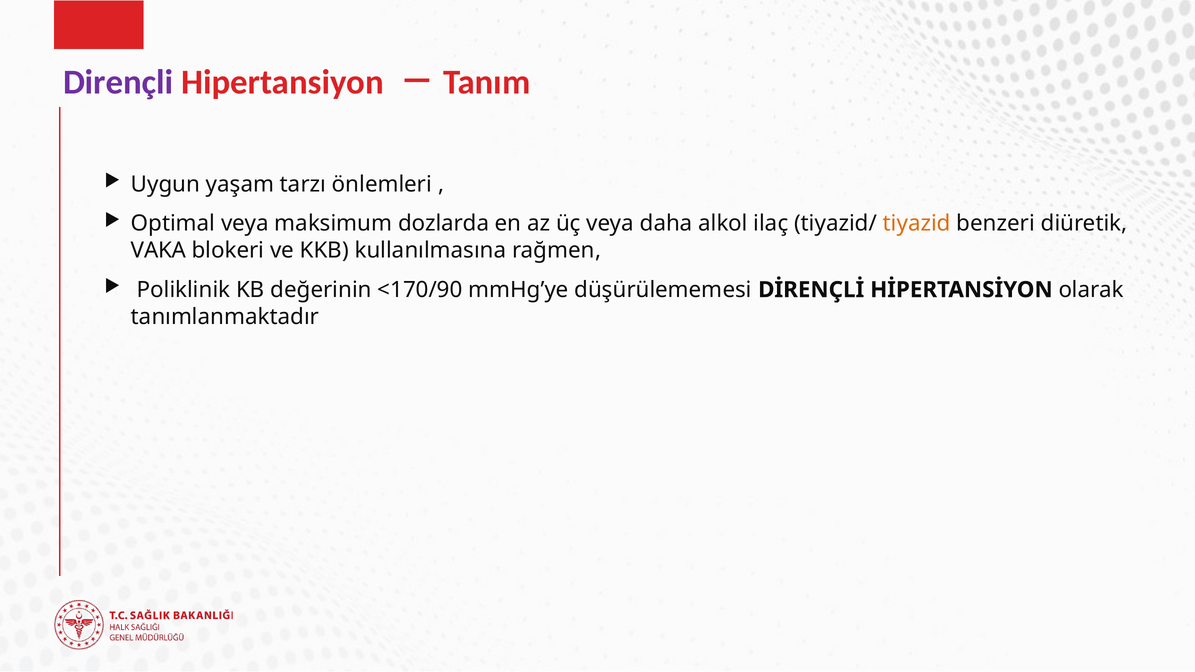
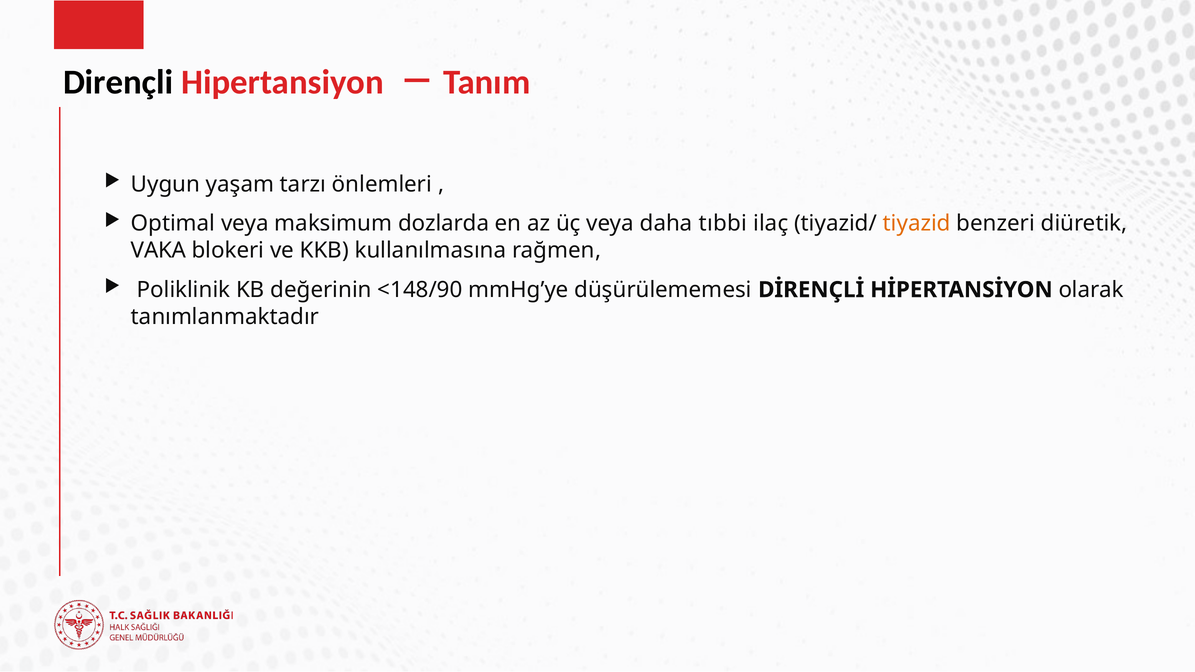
Dirençli colour: purple -> black
alkol: alkol -> tıbbi
<170/90: <170/90 -> <148/90
